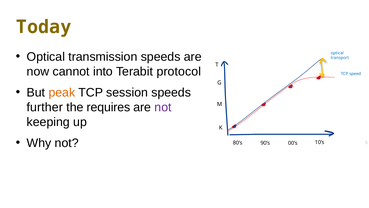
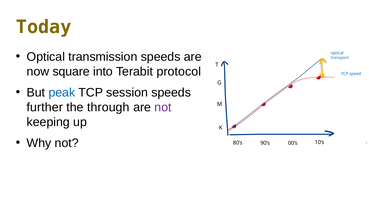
cannot: cannot -> square
peak colour: orange -> blue
requires: requires -> through
